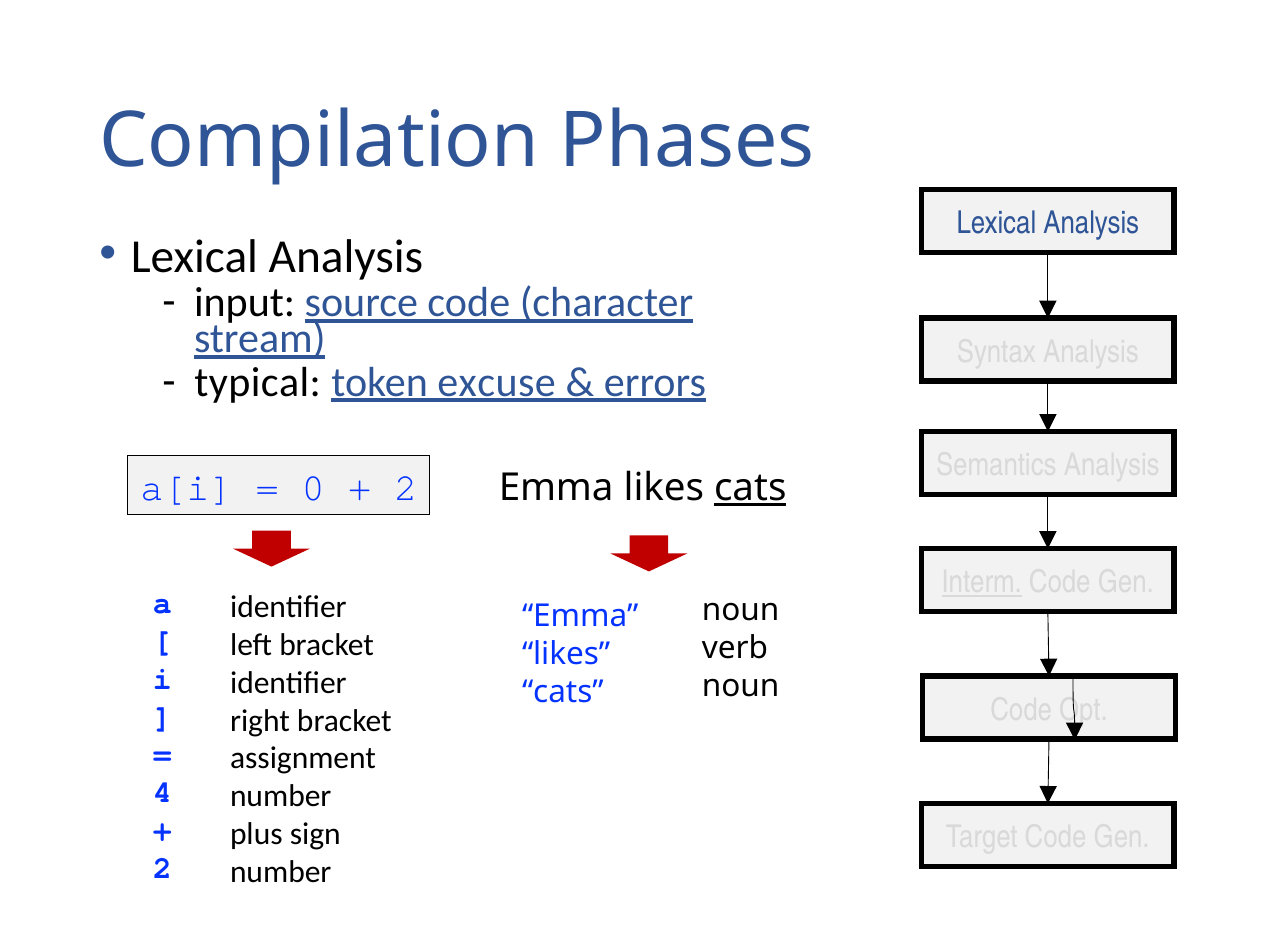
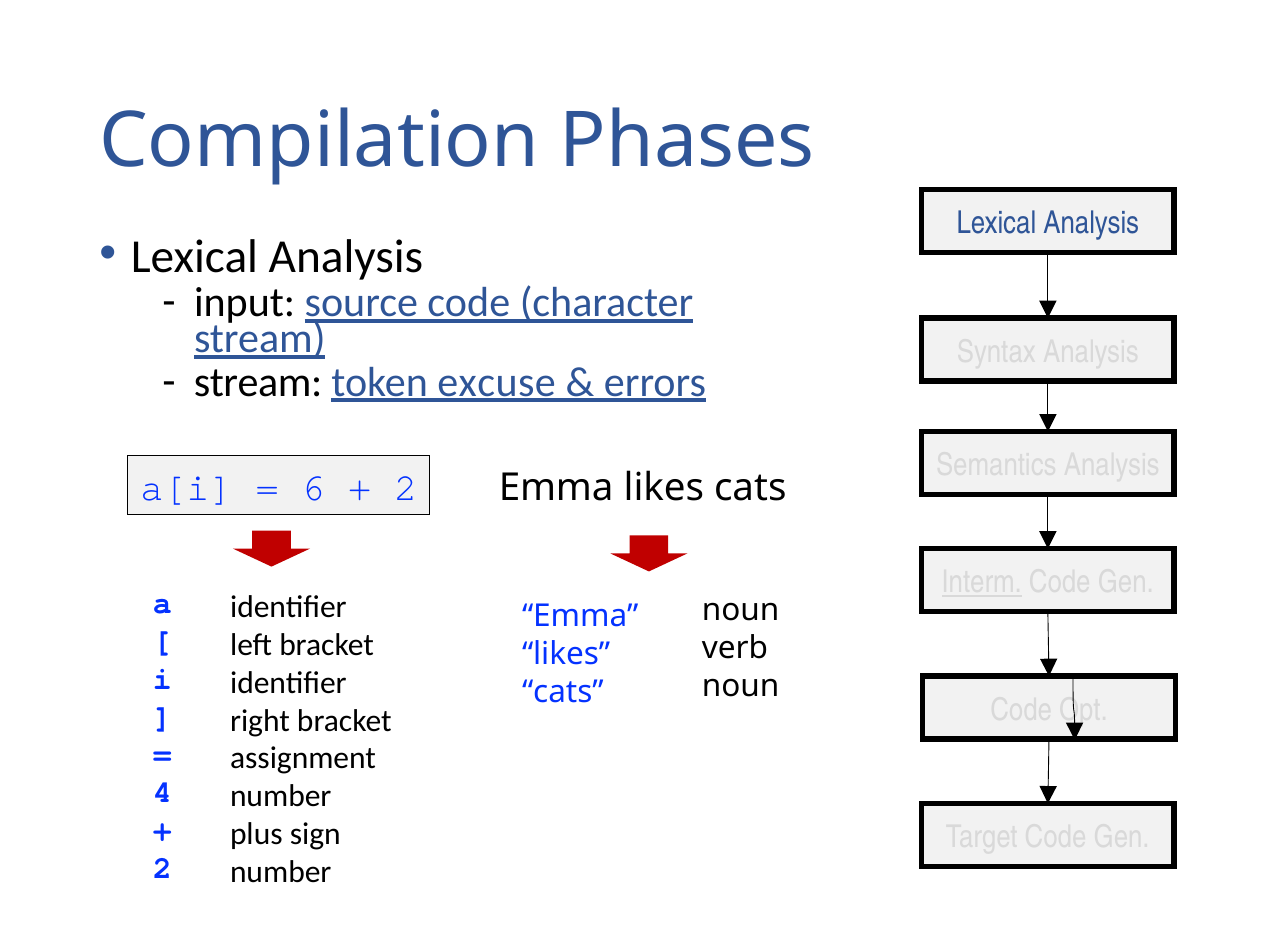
typical at (258, 382): typical -> stream
0: 0 -> 6
cats at (750, 488) underline: present -> none
